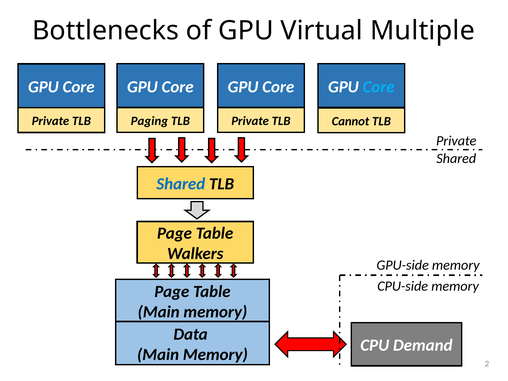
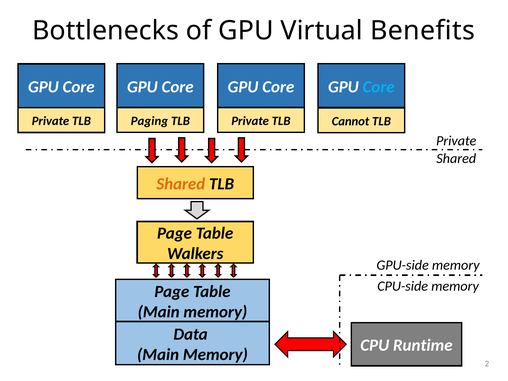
Multiple: Multiple -> Benefits
Shared at (181, 184) colour: blue -> orange
Demand: Demand -> Runtime
